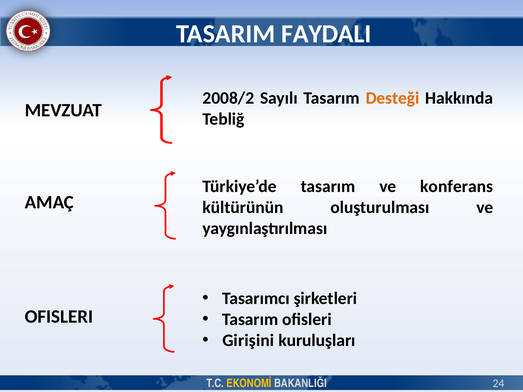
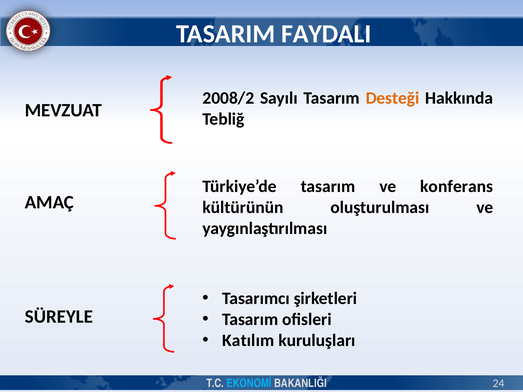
OFISLERI at (59, 317): OFISLERI -> SÜREYLE
Girişini: Girişini -> Katılım
EKONOMİ colour: yellow -> light blue
